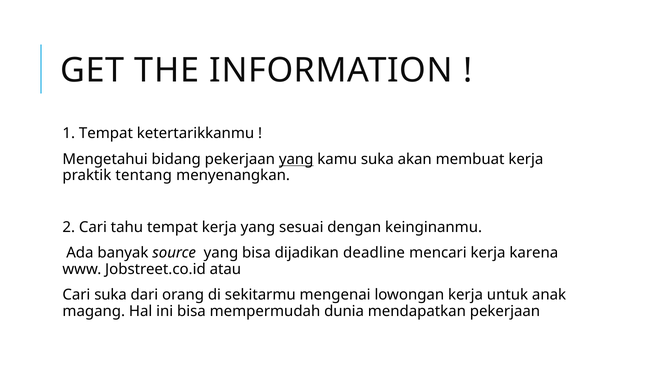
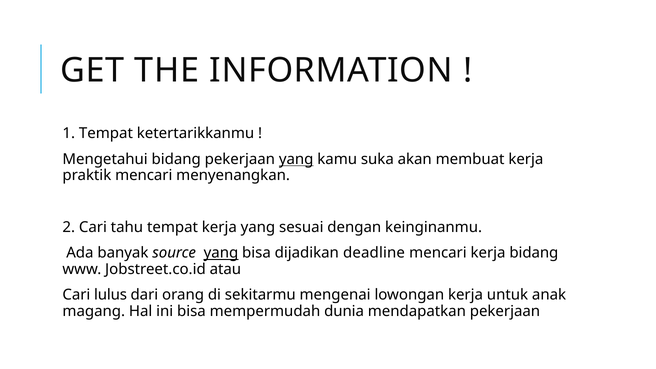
praktik tentang: tentang -> mencari
yang at (221, 253) underline: none -> present
kerja karena: karena -> bidang
Cari suka: suka -> lulus
